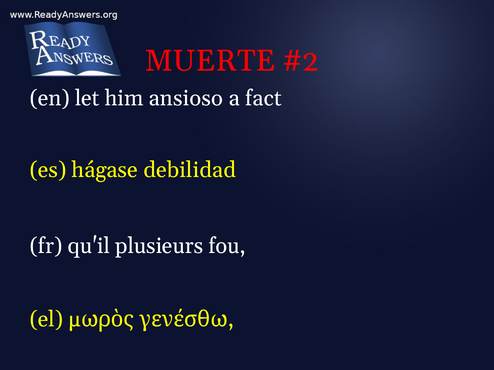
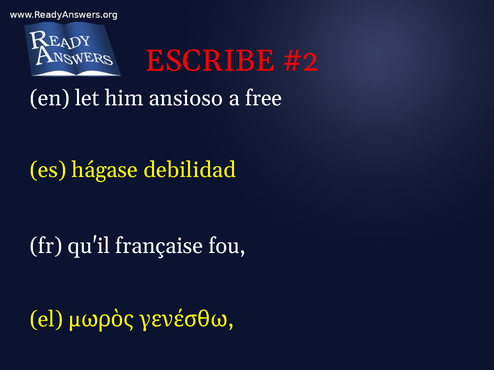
MUERTE: MUERTE -> ESCRIBE
fact: fact -> free
plusieurs: plusieurs -> française
